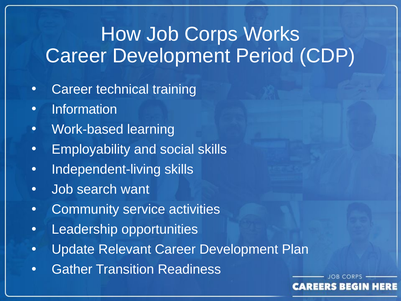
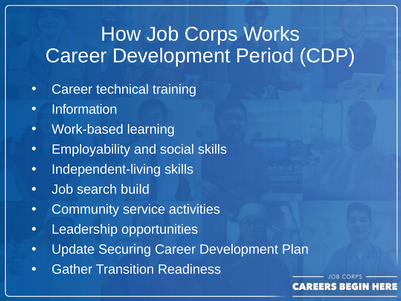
want: want -> build
Relevant: Relevant -> Securing
